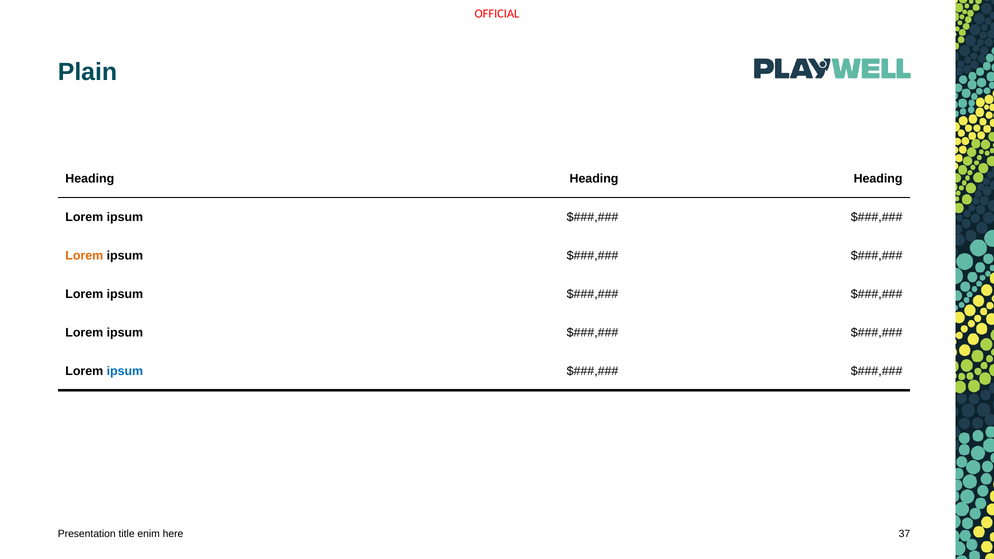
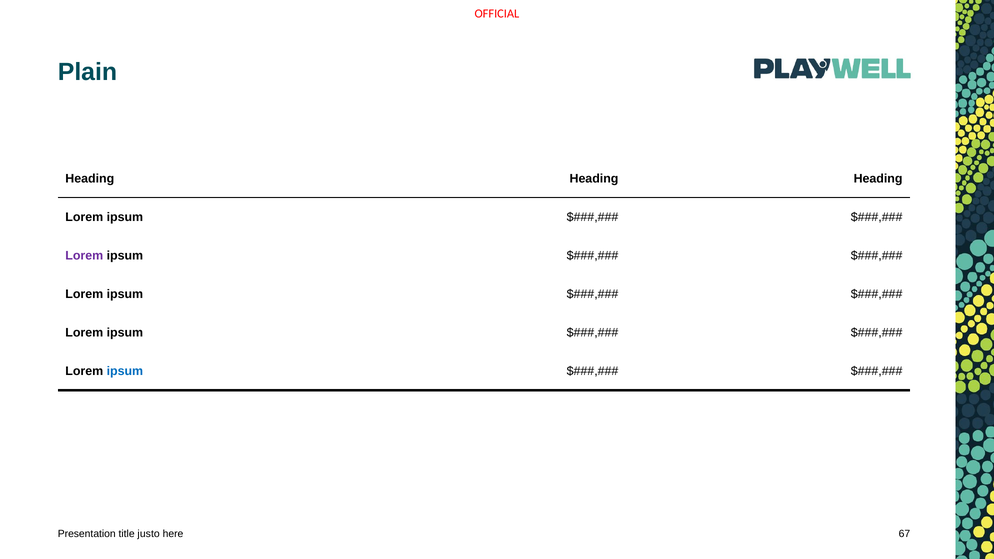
Lorem at (84, 256) colour: orange -> purple
enim: enim -> justo
37: 37 -> 67
